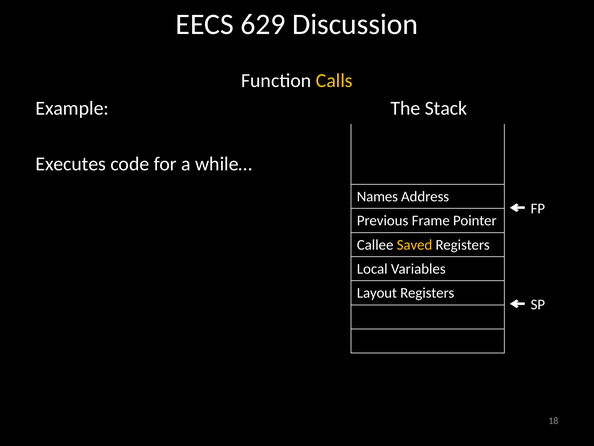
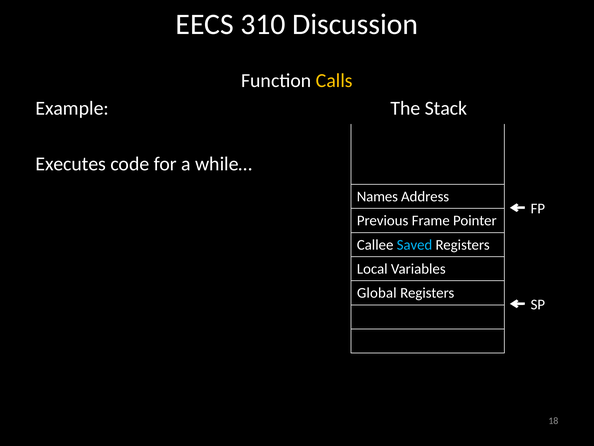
629: 629 -> 310
Saved colour: yellow -> light blue
Layout: Layout -> Global
